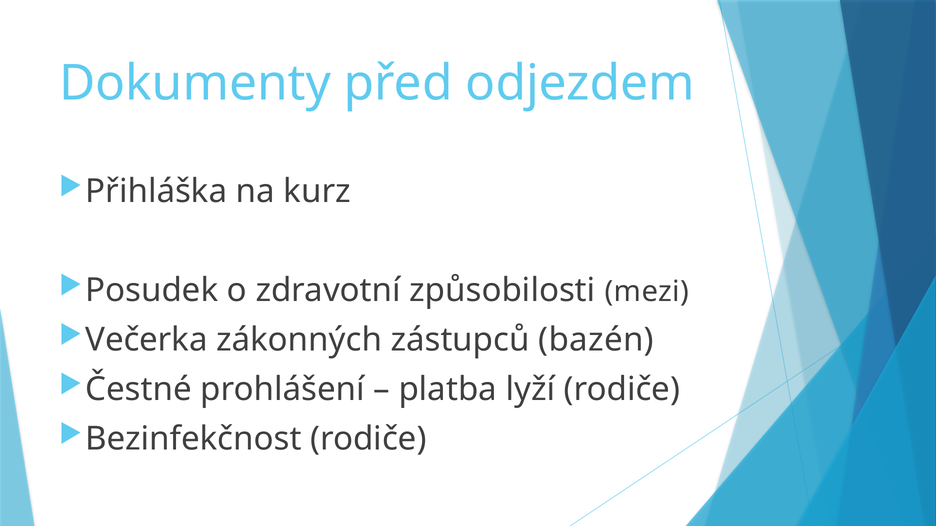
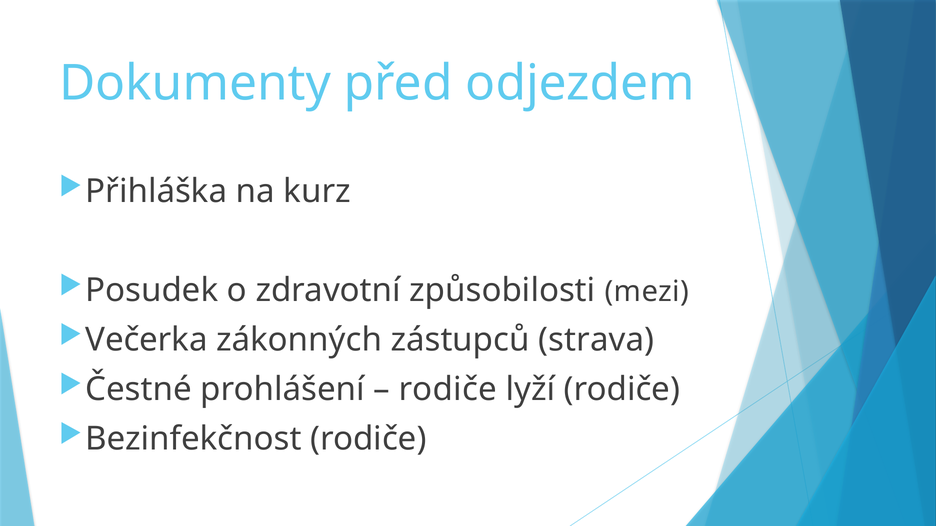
bazén: bazén -> strava
platba at (448, 390): platba -> rodiče
